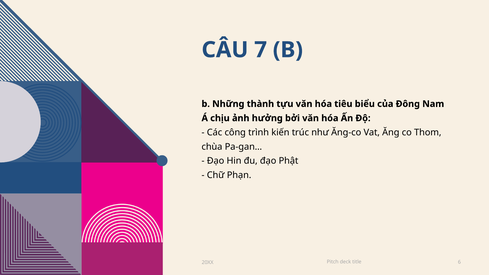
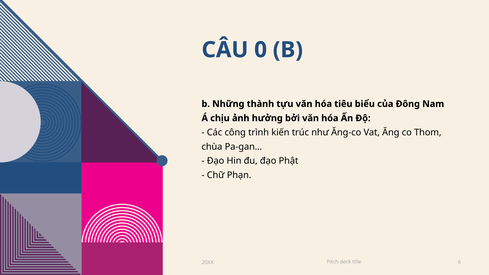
7: 7 -> 0
